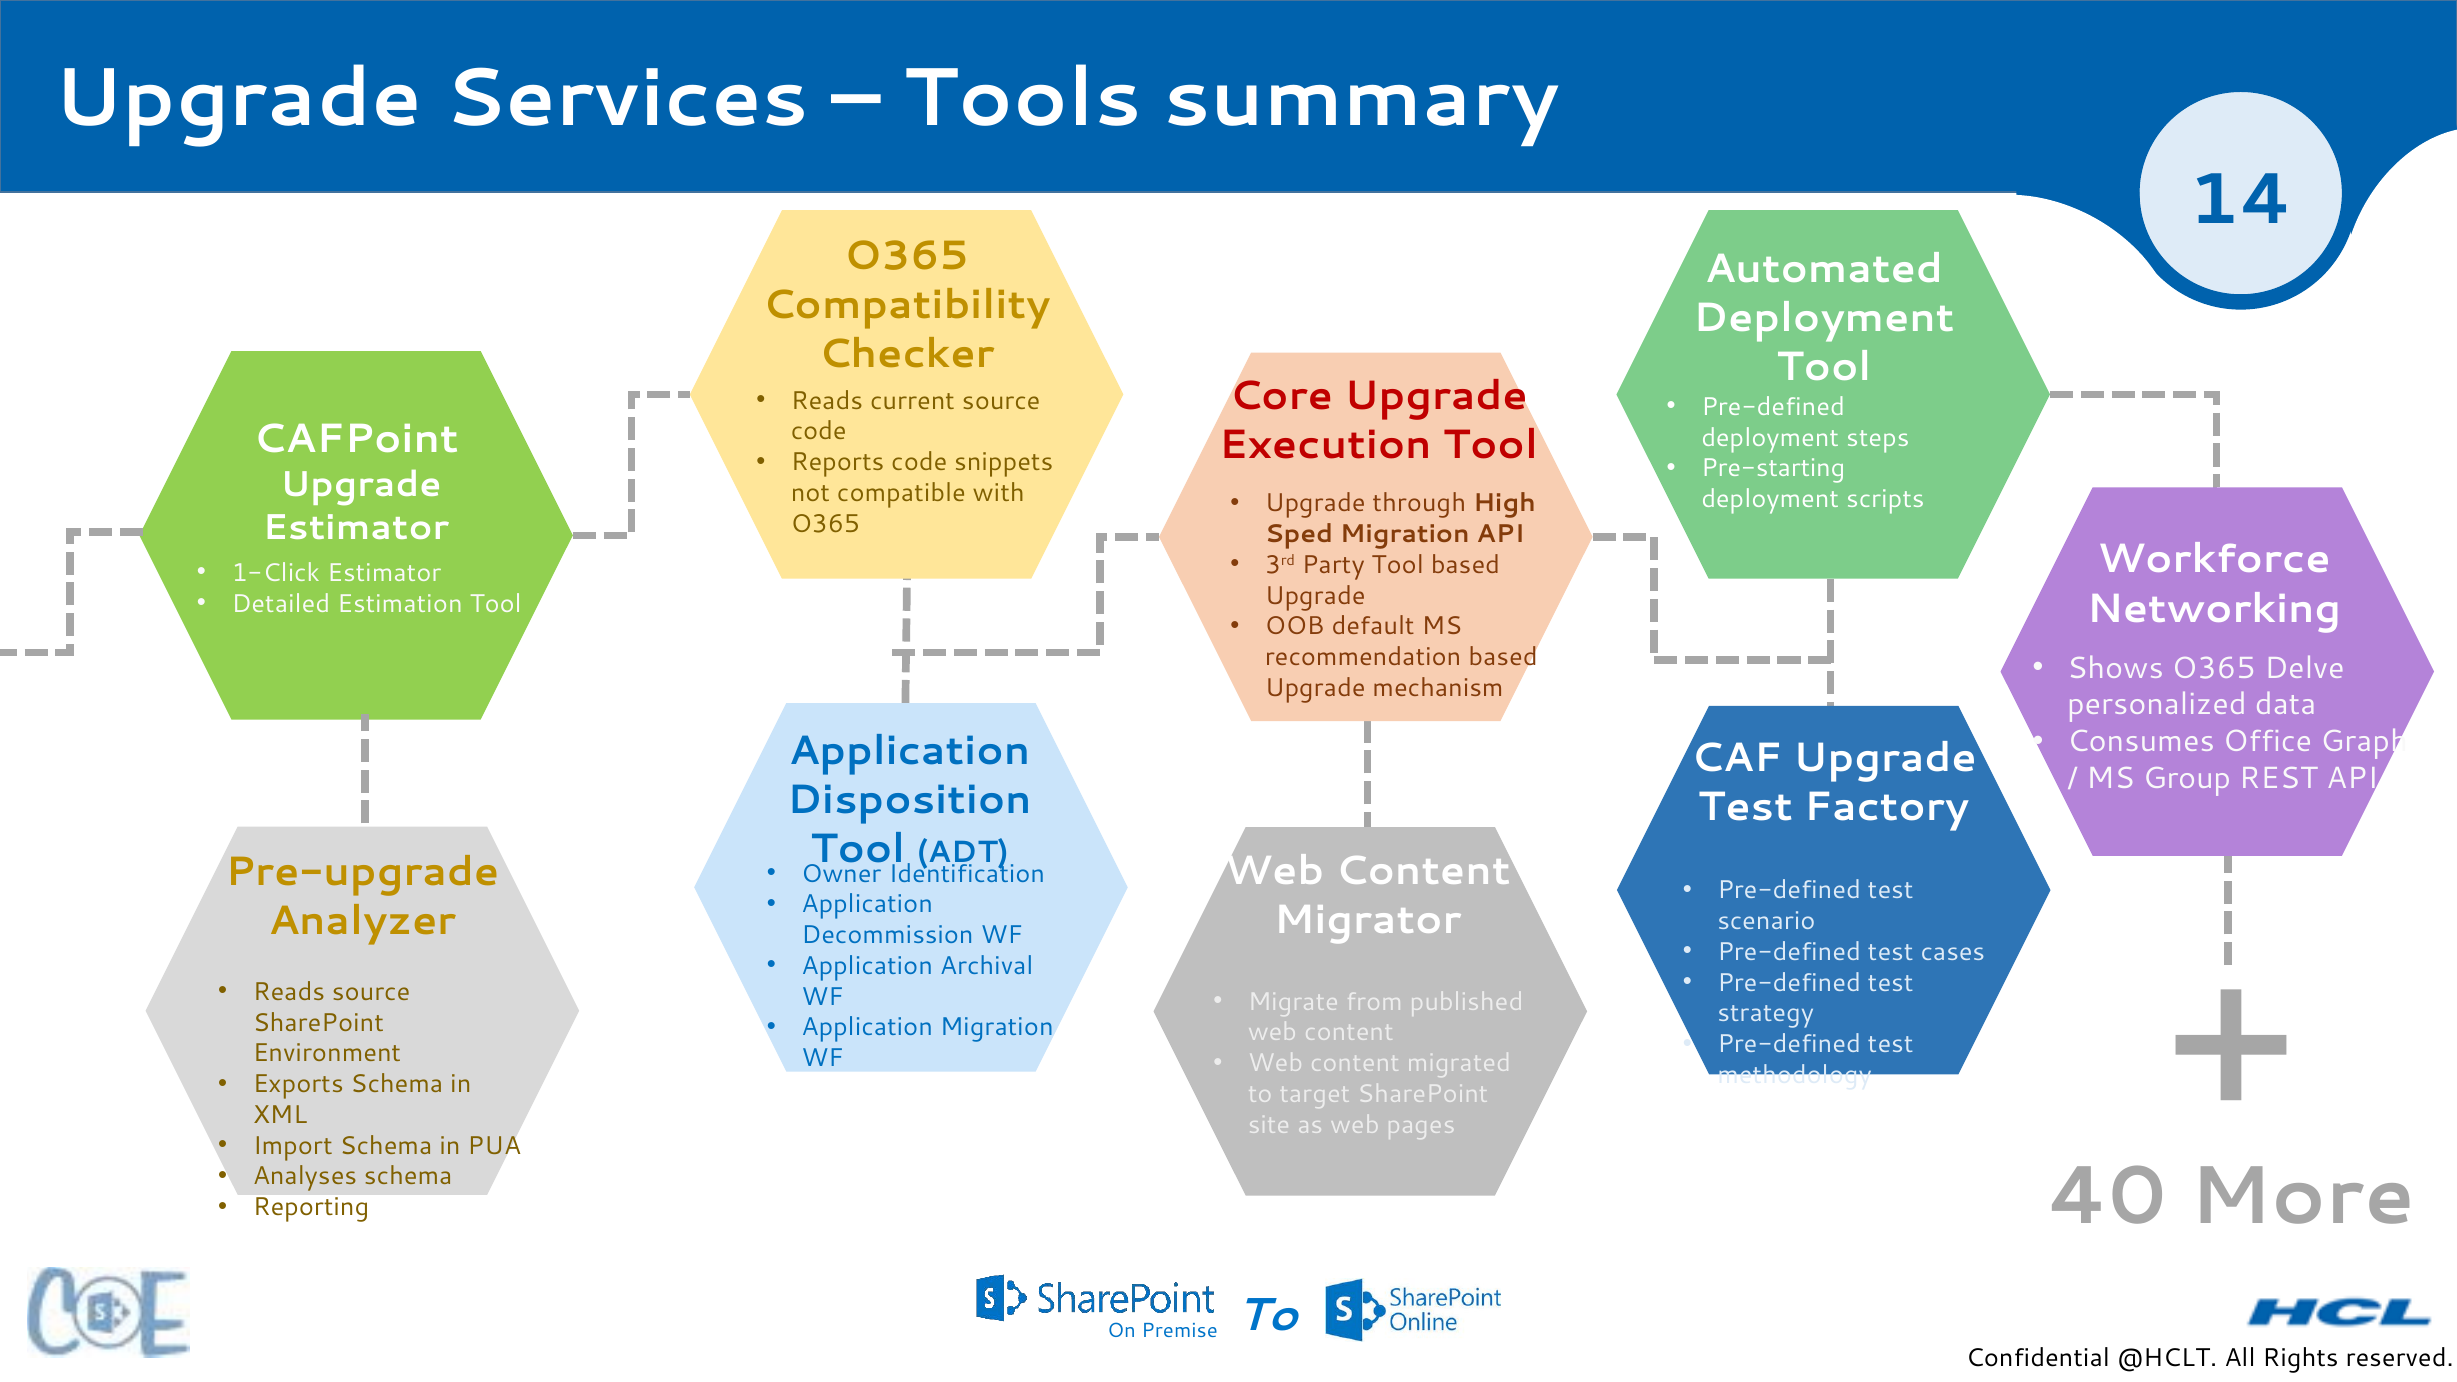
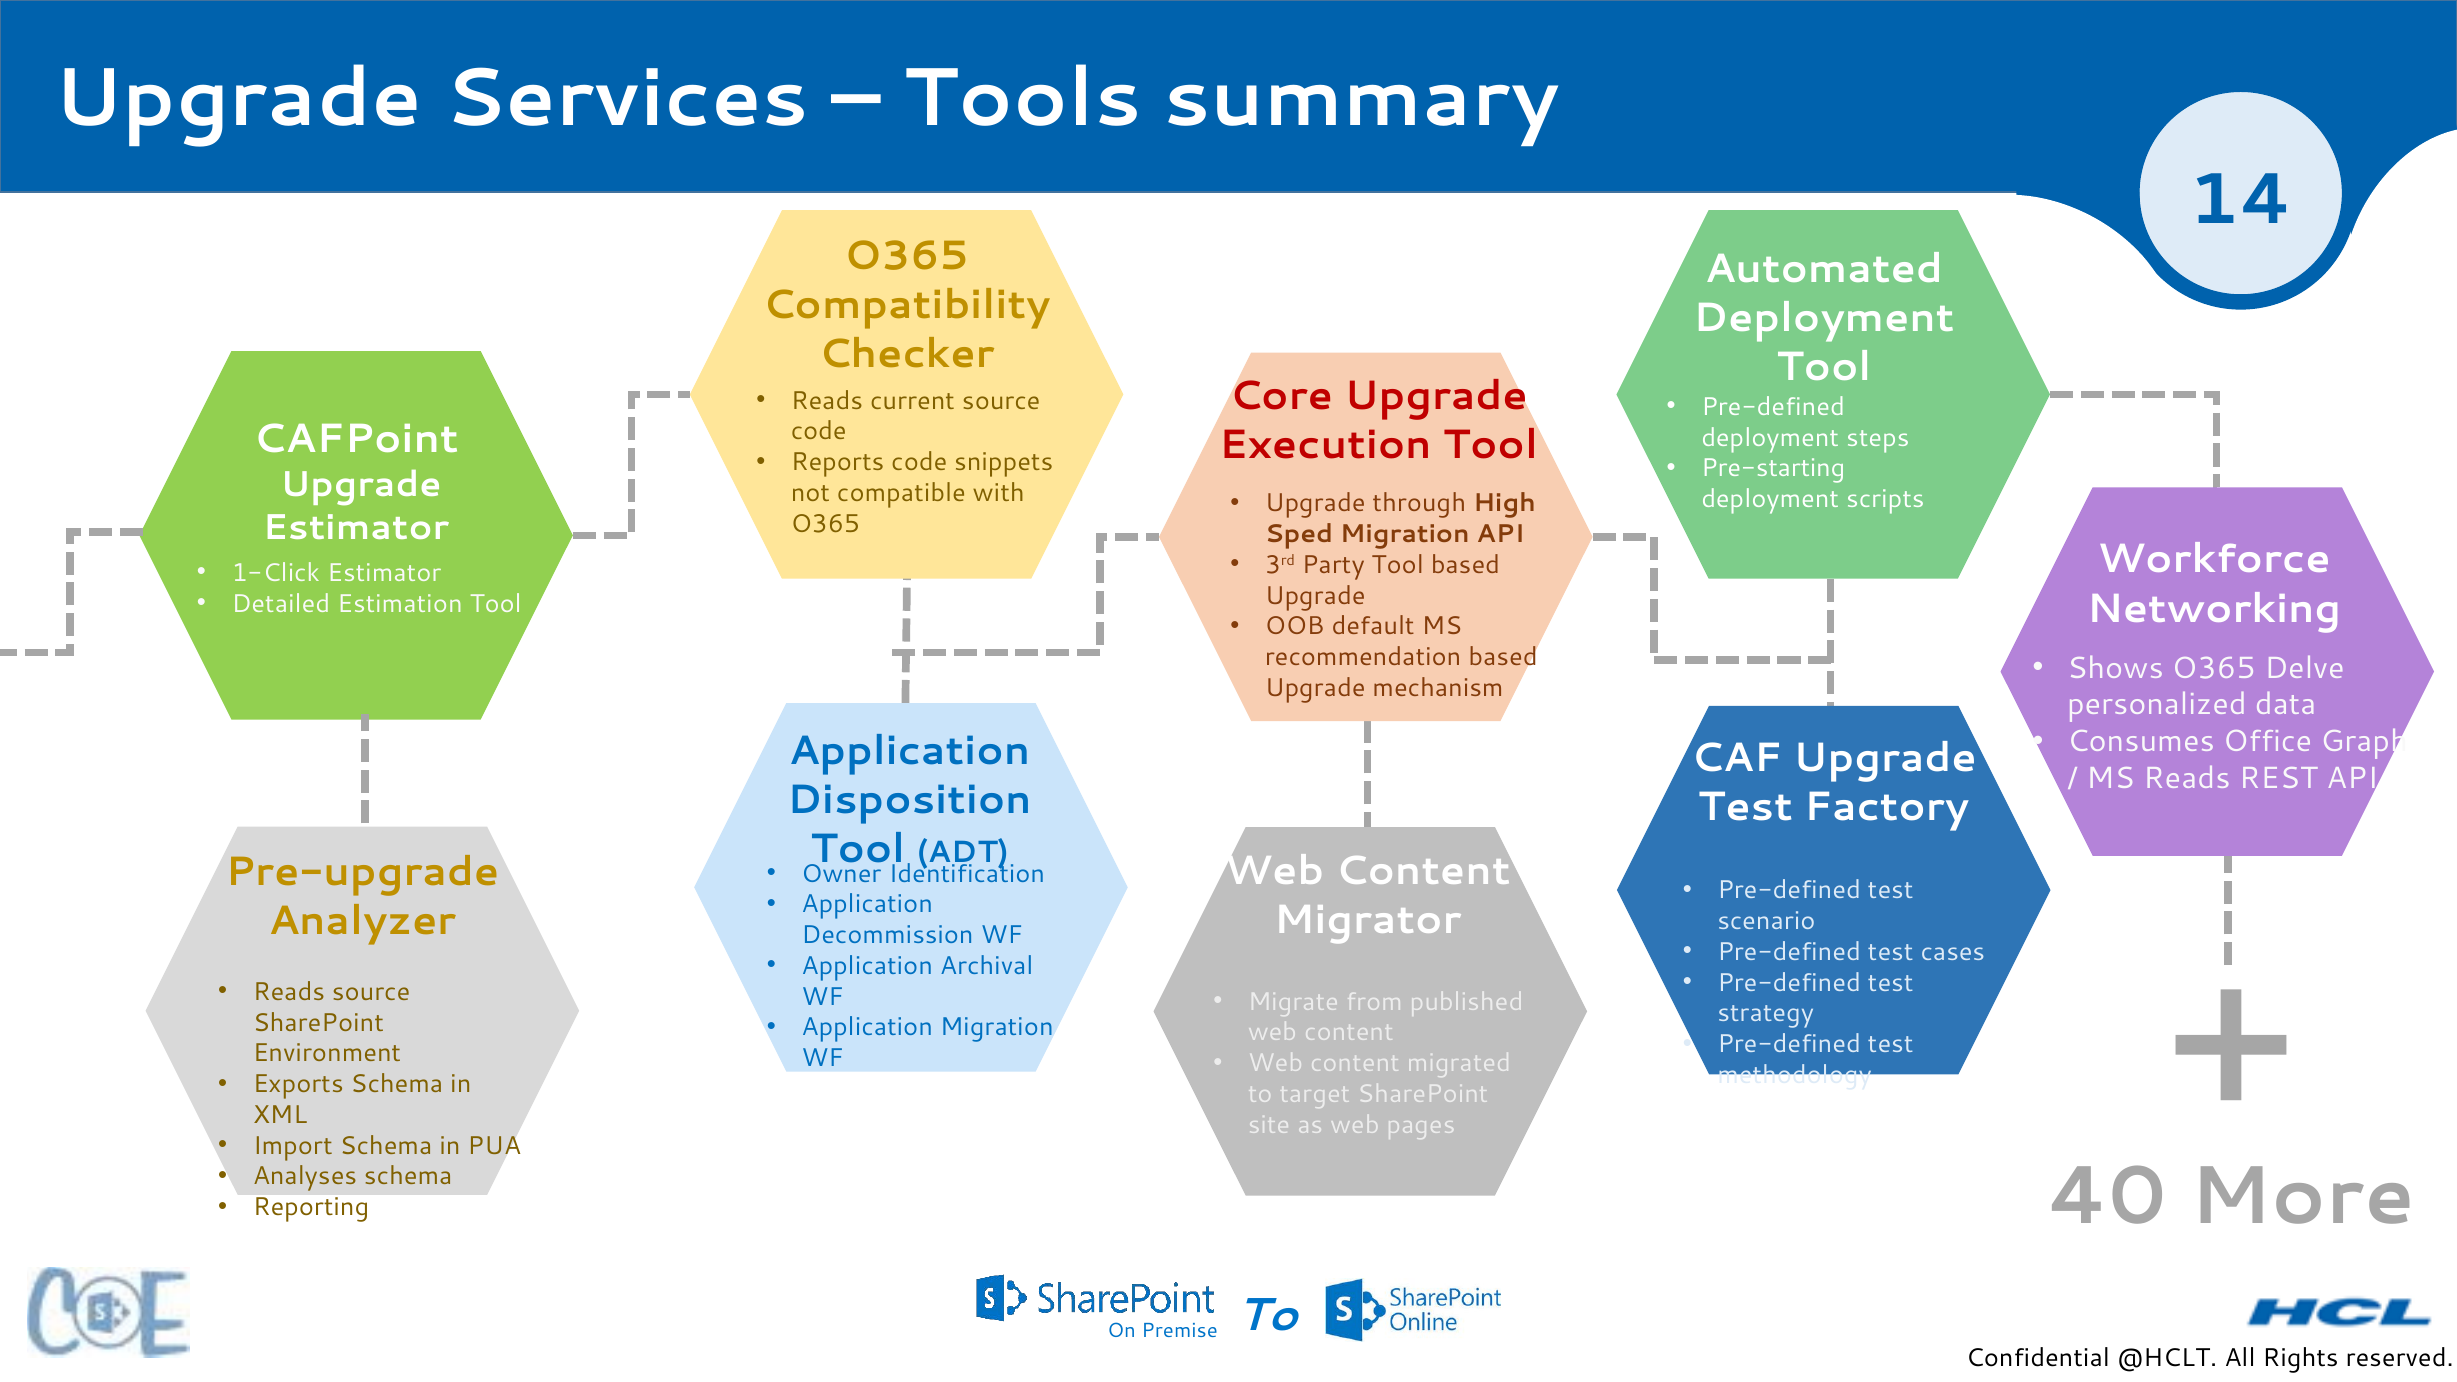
MS Group: Group -> Reads
